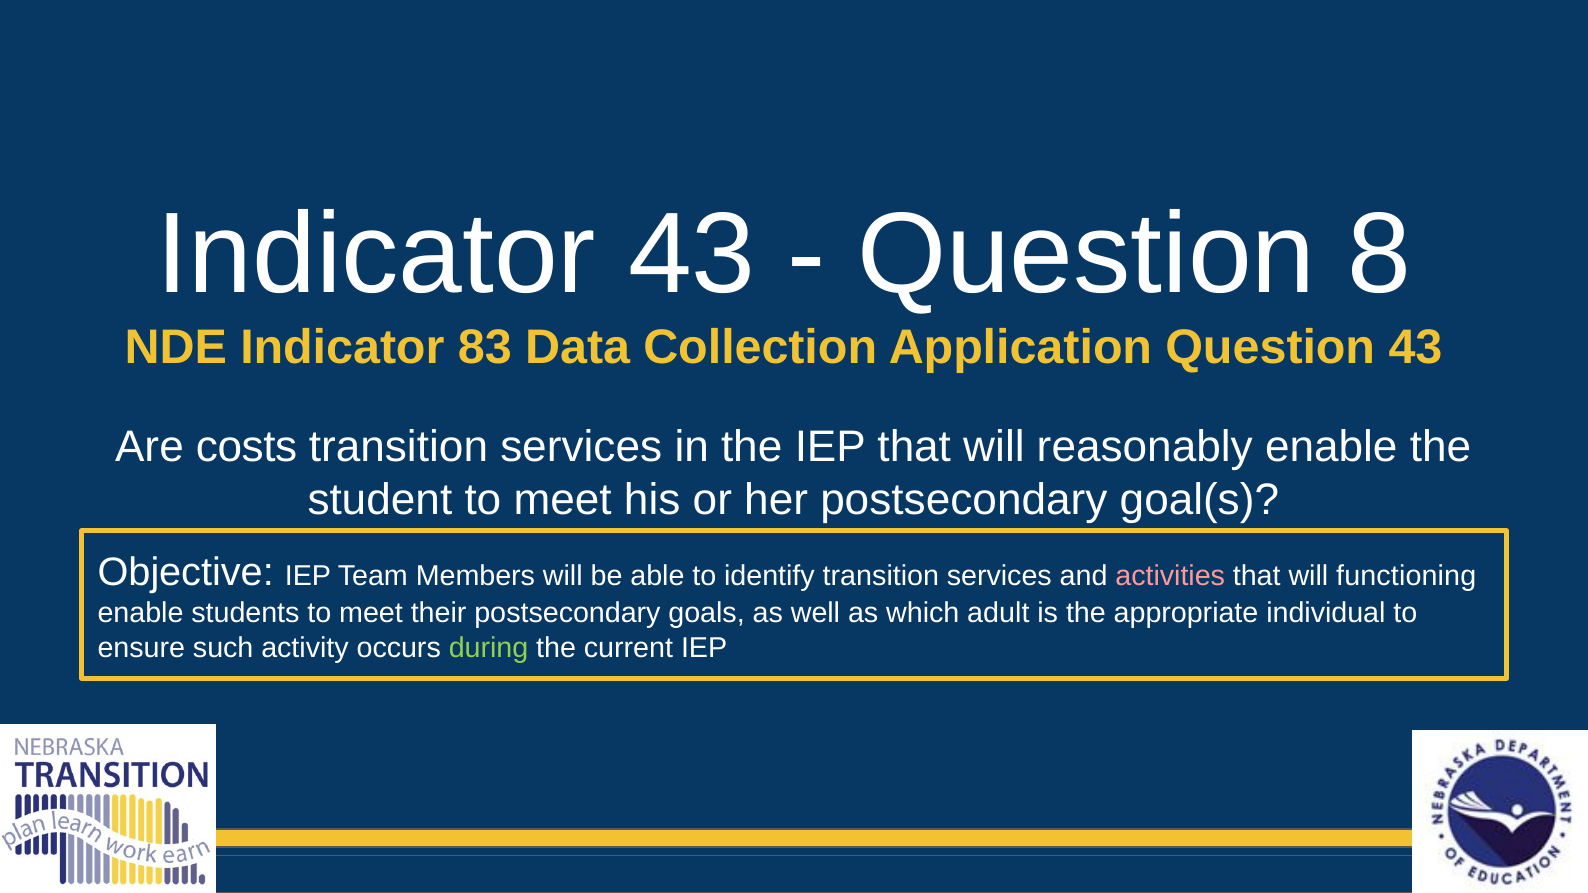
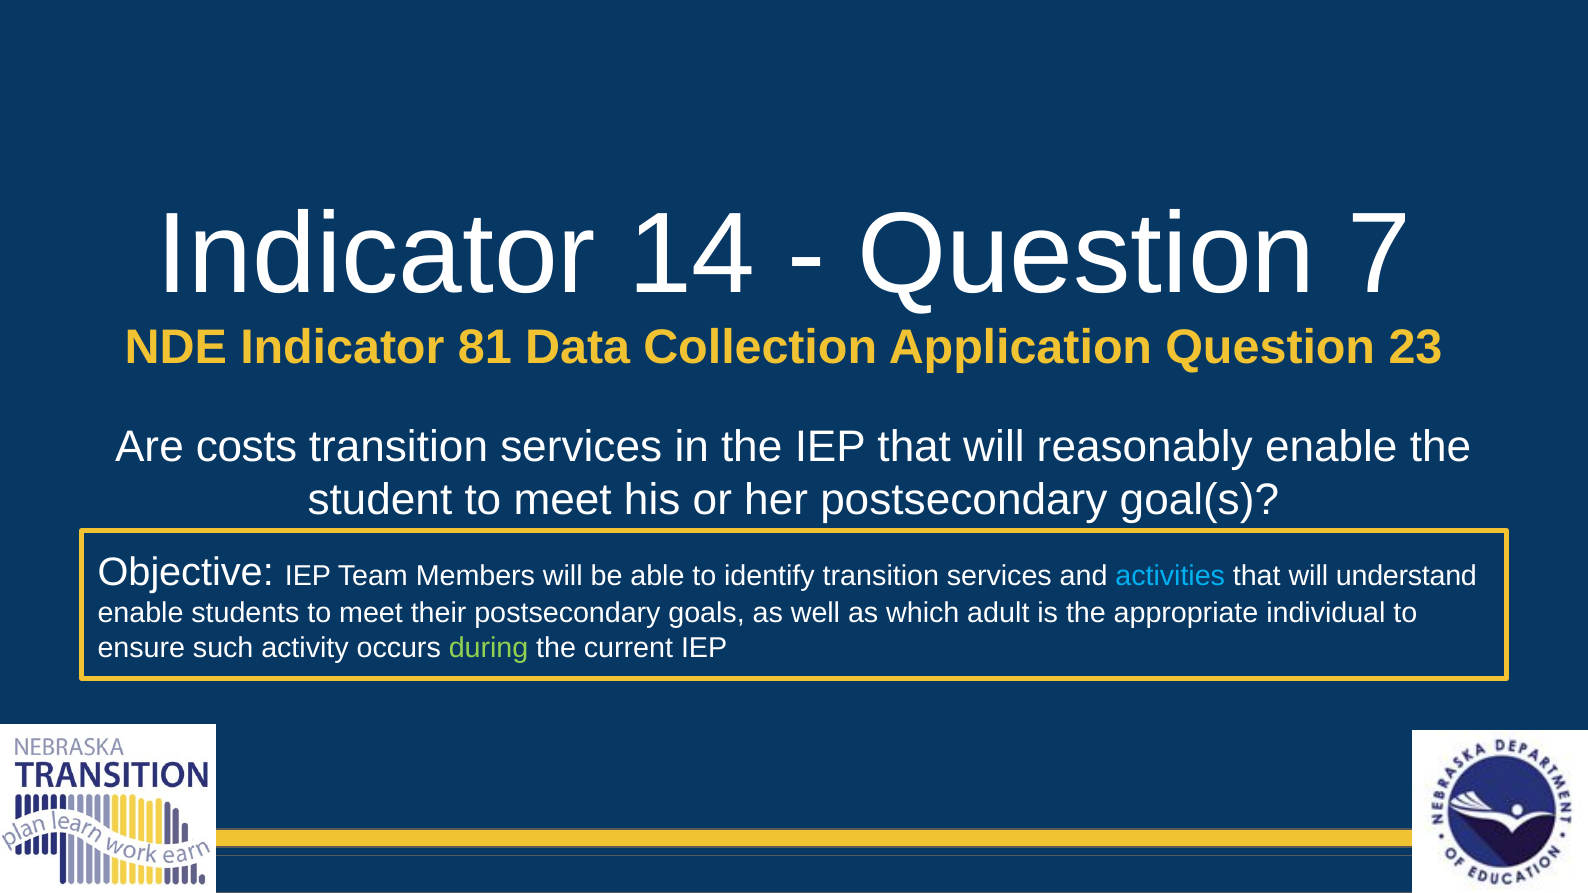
Indicator 43: 43 -> 14
8: 8 -> 7
83: 83 -> 81
Question 43: 43 -> 23
activities colour: pink -> light blue
functioning: functioning -> understand
